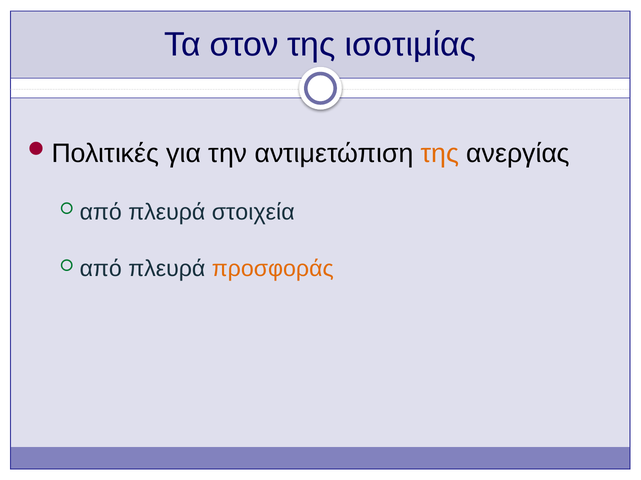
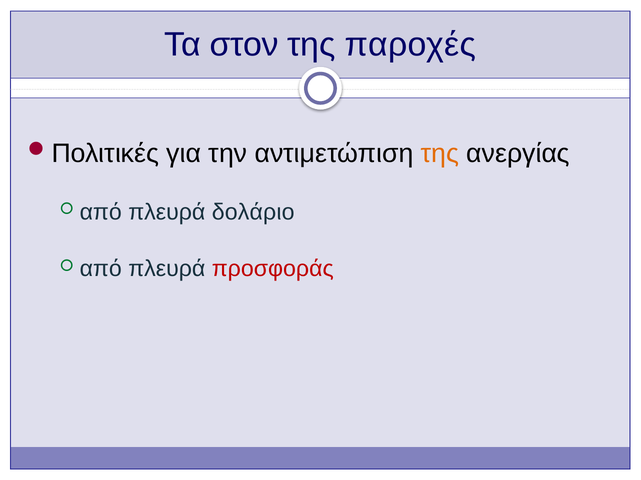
ισοτιμίας: ισοτιμίας -> παροχές
στοιχεία: στοιχεία -> δολάριο
προσφοράς colour: orange -> red
